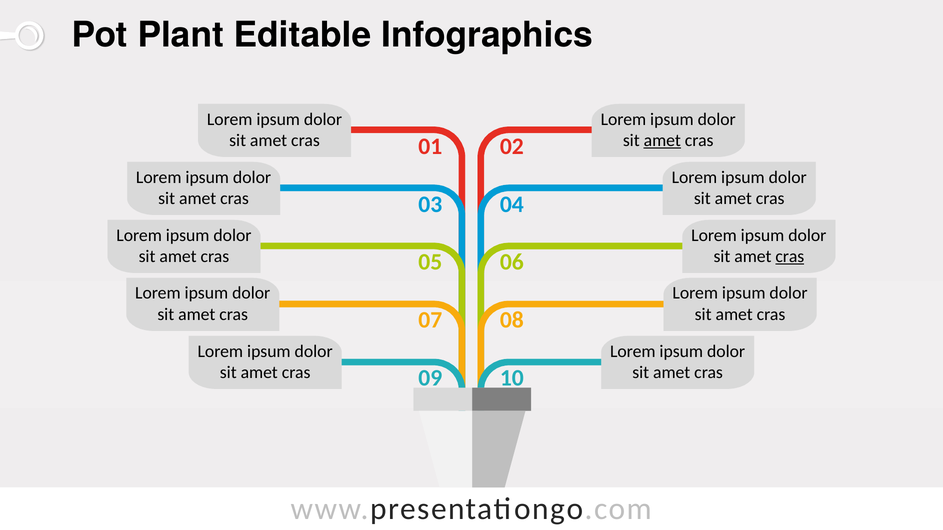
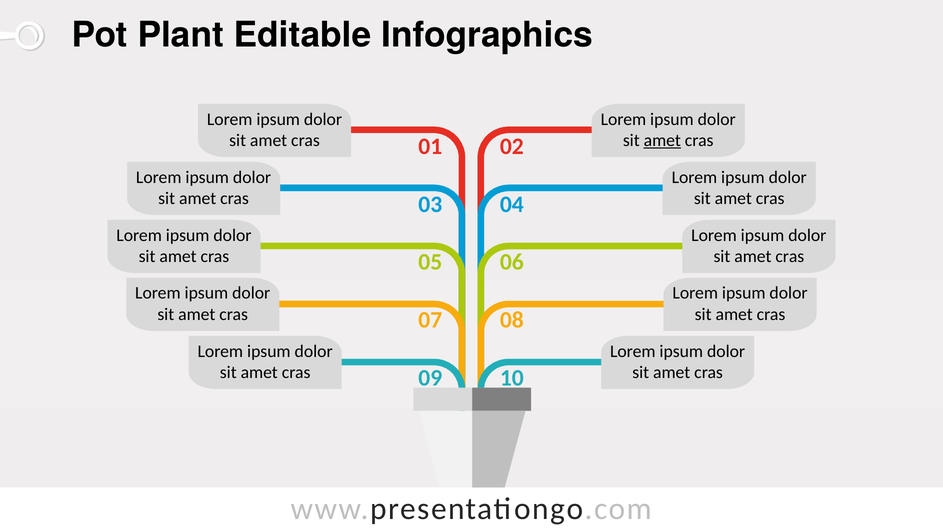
cras at (790, 257) underline: present -> none
